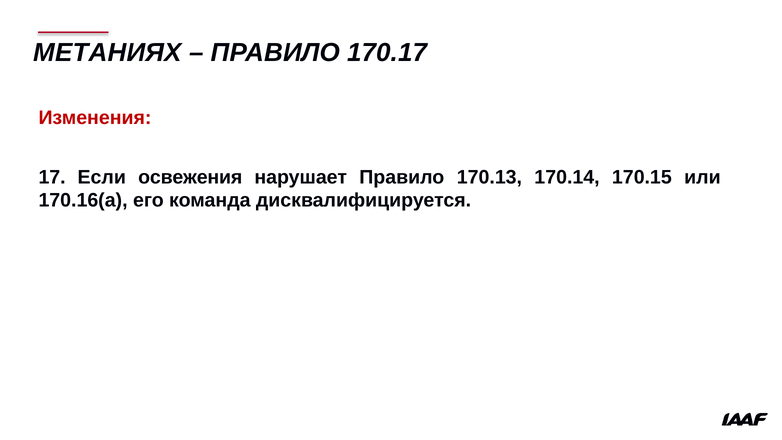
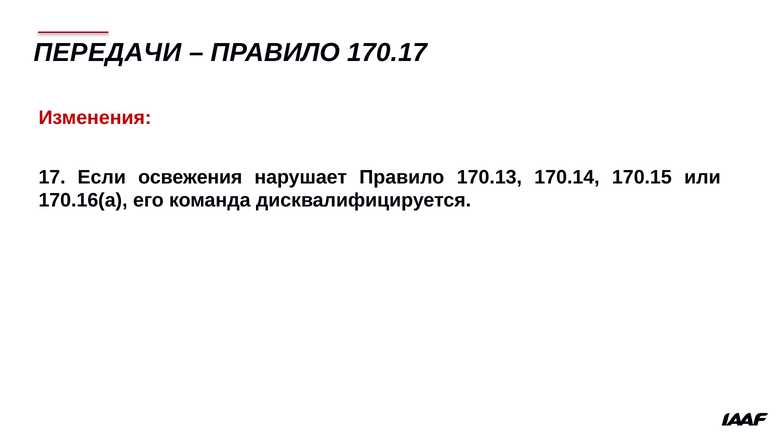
МЕТАНИЯХ: МЕТАНИЯХ -> ПЕРЕДАЧИ
